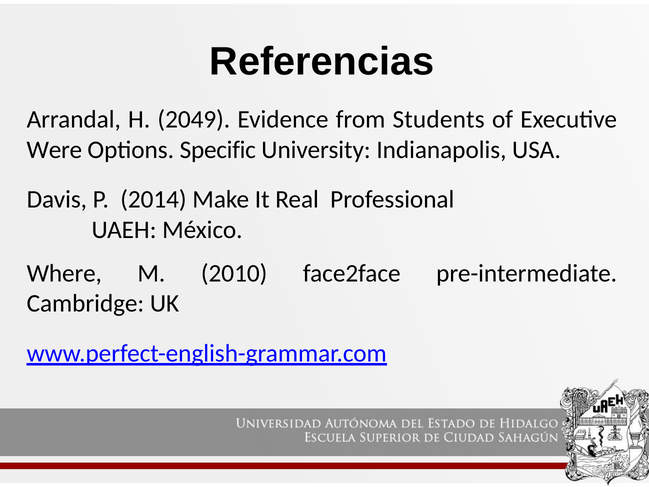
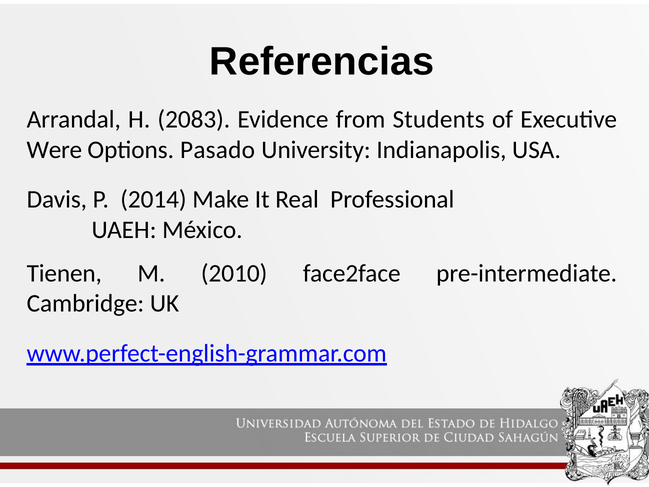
2049: 2049 -> 2083
Specific: Specific -> Pasado
Where: Where -> Tienen
